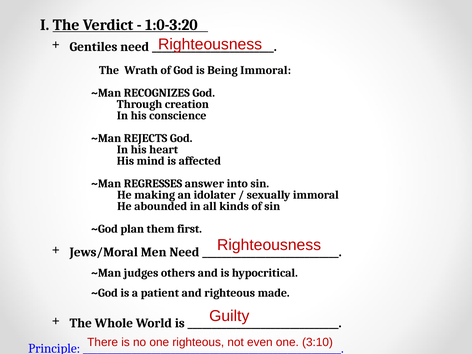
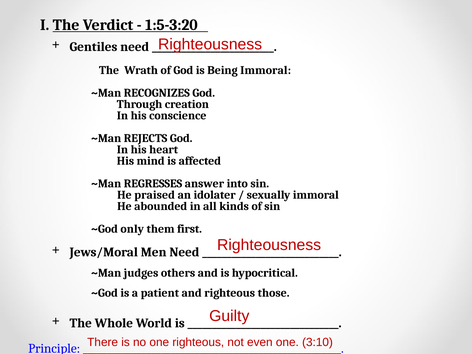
1:0-3:20: 1:0-3:20 -> 1:5-3:20
making: making -> praised
plan: plan -> only
made: made -> those
